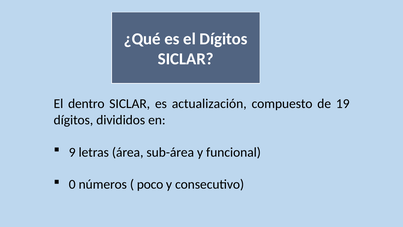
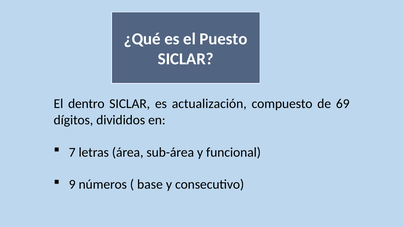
el Dígitos: Dígitos -> Puesto
19: 19 -> 69
9: 9 -> 7
0: 0 -> 9
poco: poco -> base
